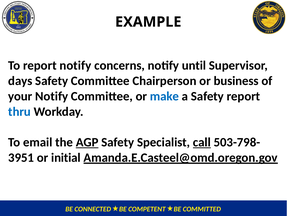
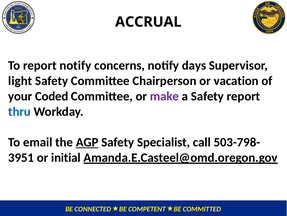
EXAMPLE: EXAMPLE -> ACCRUAL
until: until -> days
days: days -> light
business: business -> vacation
your Notify: Notify -> Coded
make colour: blue -> purple
call underline: present -> none
